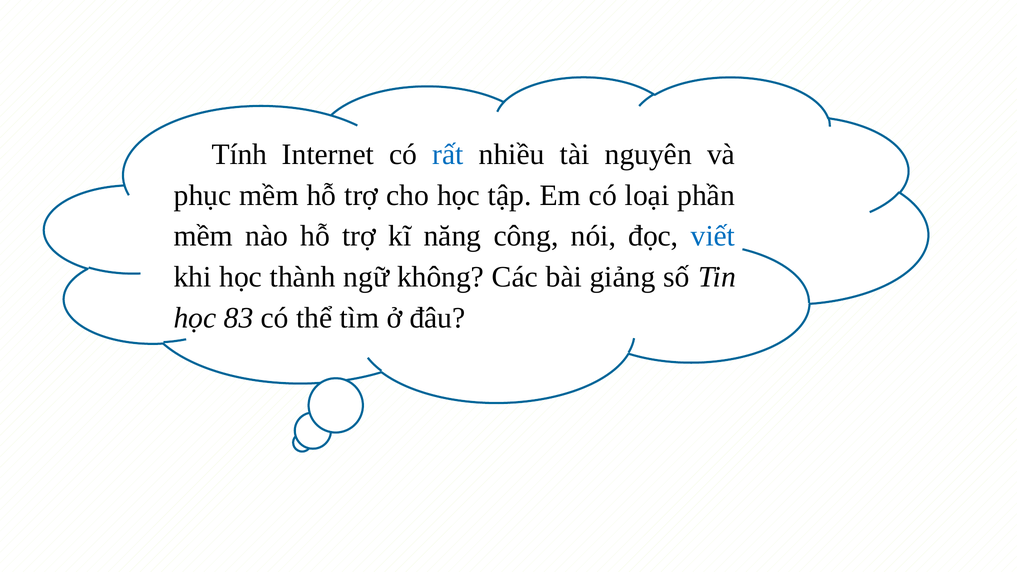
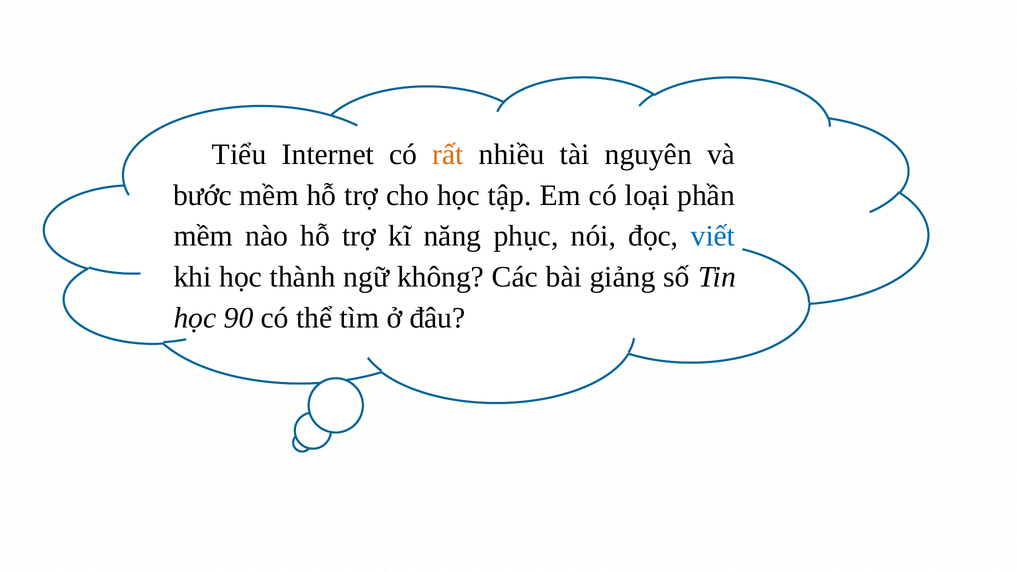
Tính: Tính -> Tiểu
rất colour: blue -> orange
phục: phục -> bước
công: công -> phục
83: 83 -> 90
